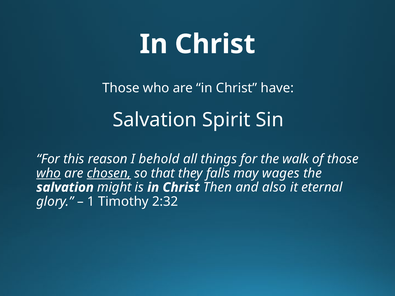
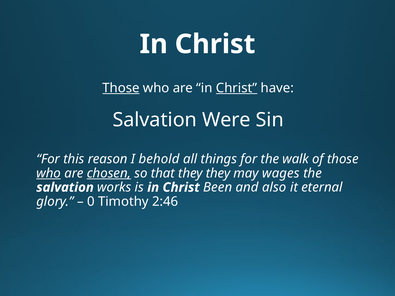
Those at (121, 88) underline: none -> present
Christ at (237, 88) underline: none -> present
Spirit: Spirit -> Were
they falls: falls -> they
might: might -> works
Then: Then -> Been
1: 1 -> 0
2:32: 2:32 -> 2:46
